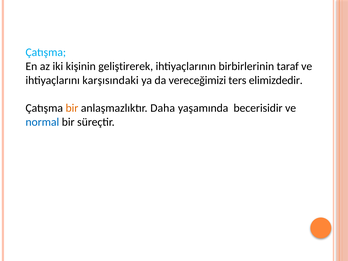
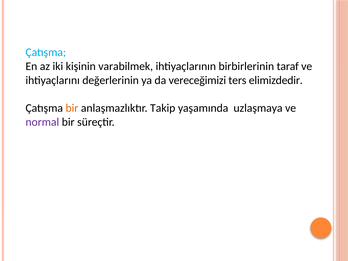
geliştirerek: geliştirerek -> varabilmek
karşısındaki: karşısındaki -> değerlerinin
Daha: Daha -> Takip
becerisidir: becerisidir -> uzlaşmaya
normal colour: blue -> purple
